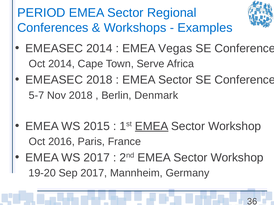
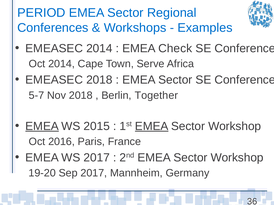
Vegas: Vegas -> Check
Denmark: Denmark -> Together
EMEA at (42, 126) underline: none -> present
